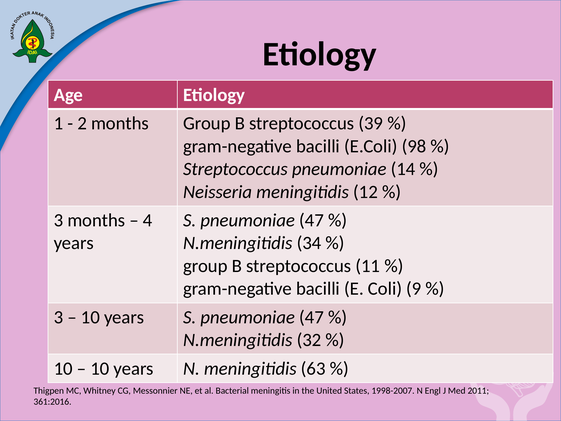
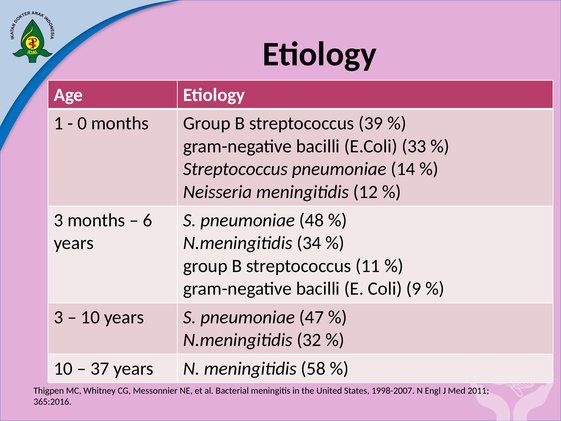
2: 2 -> 0
98: 98 -> 33
4: 4 -> 6
47 at (312, 220): 47 -> 48
10 at (100, 368): 10 -> 37
63: 63 -> 58
361:2016: 361:2016 -> 365:2016
